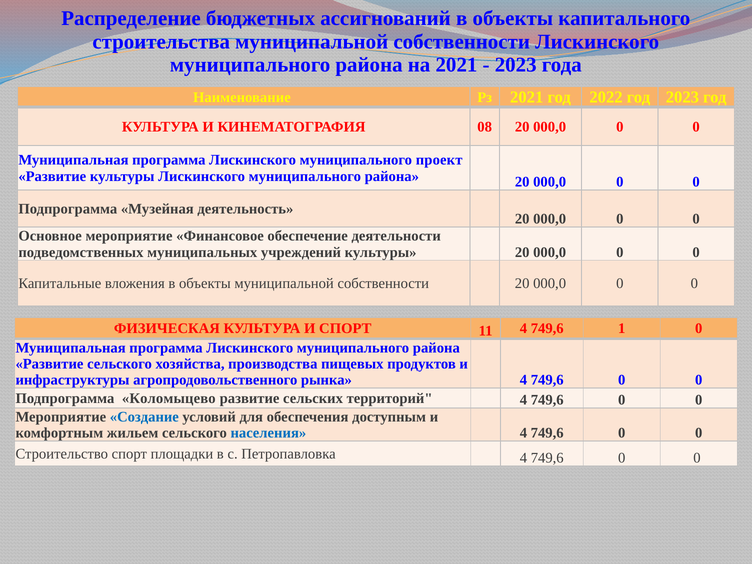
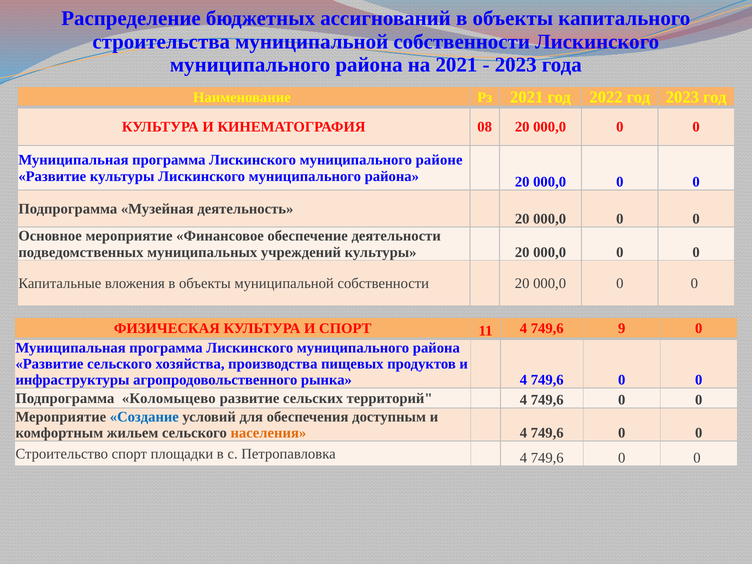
проект: проект -> районе
1: 1 -> 9
населения colour: blue -> orange
